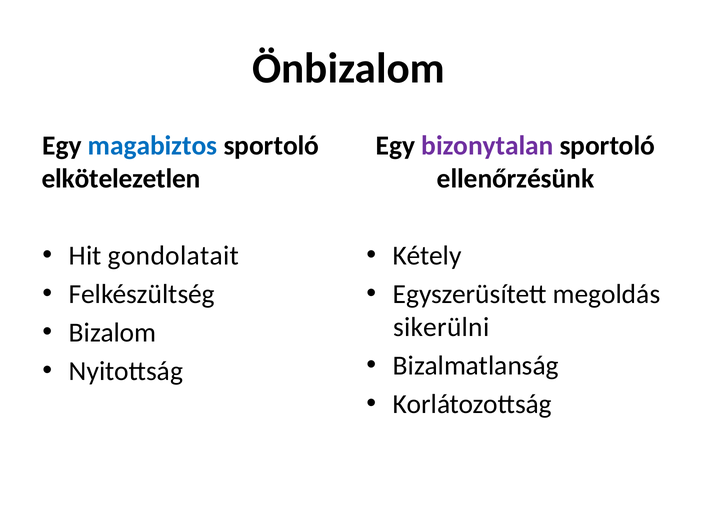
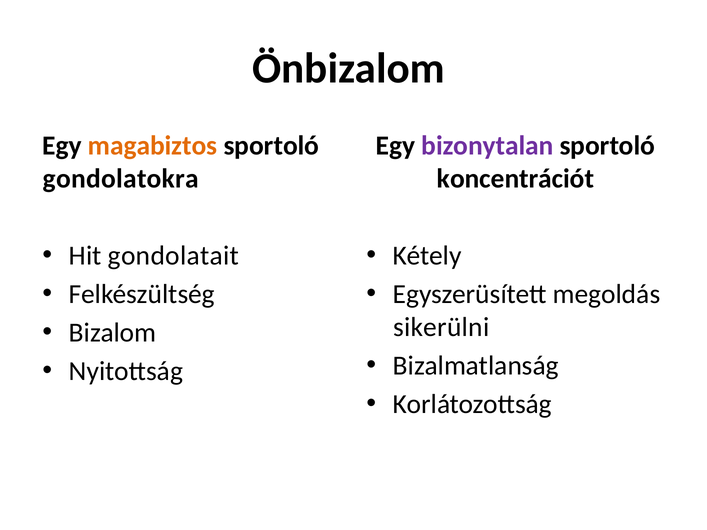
magabiztos colour: blue -> orange
elkötelezetlen: elkötelezetlen -> gondolatokra
ellenőrzésünk: ellenőrzésünk -> koncentrációt
